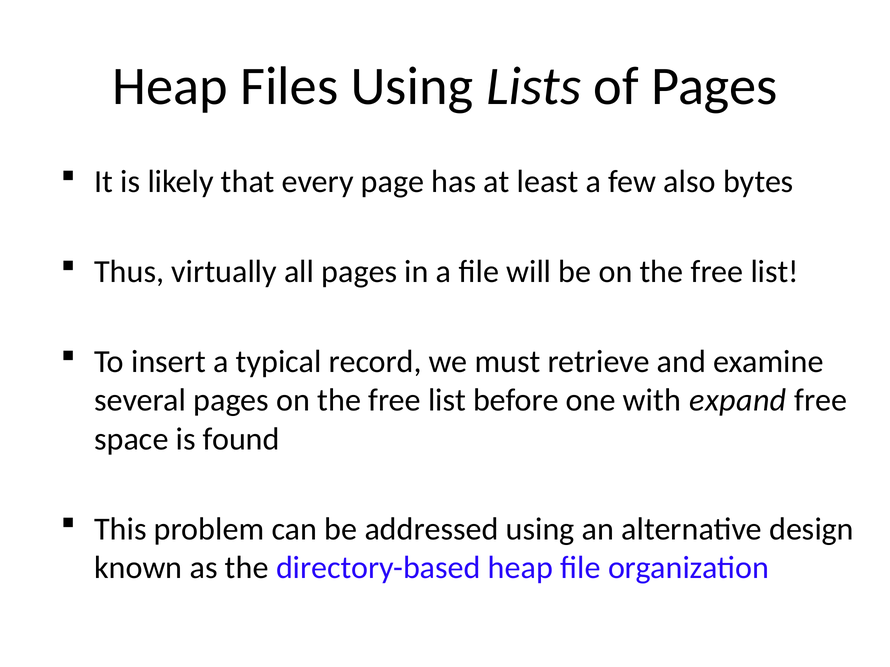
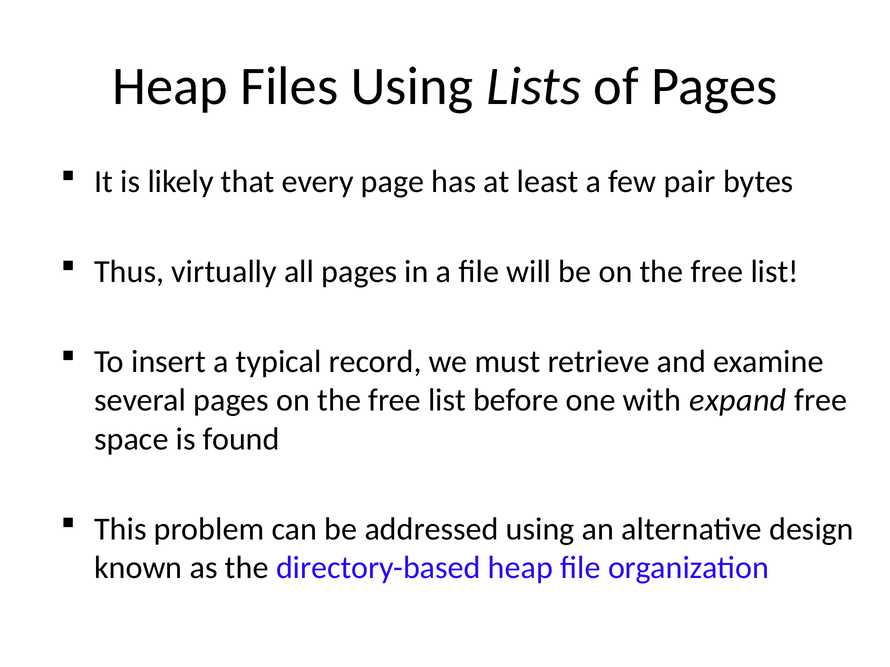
also: also -> pair
